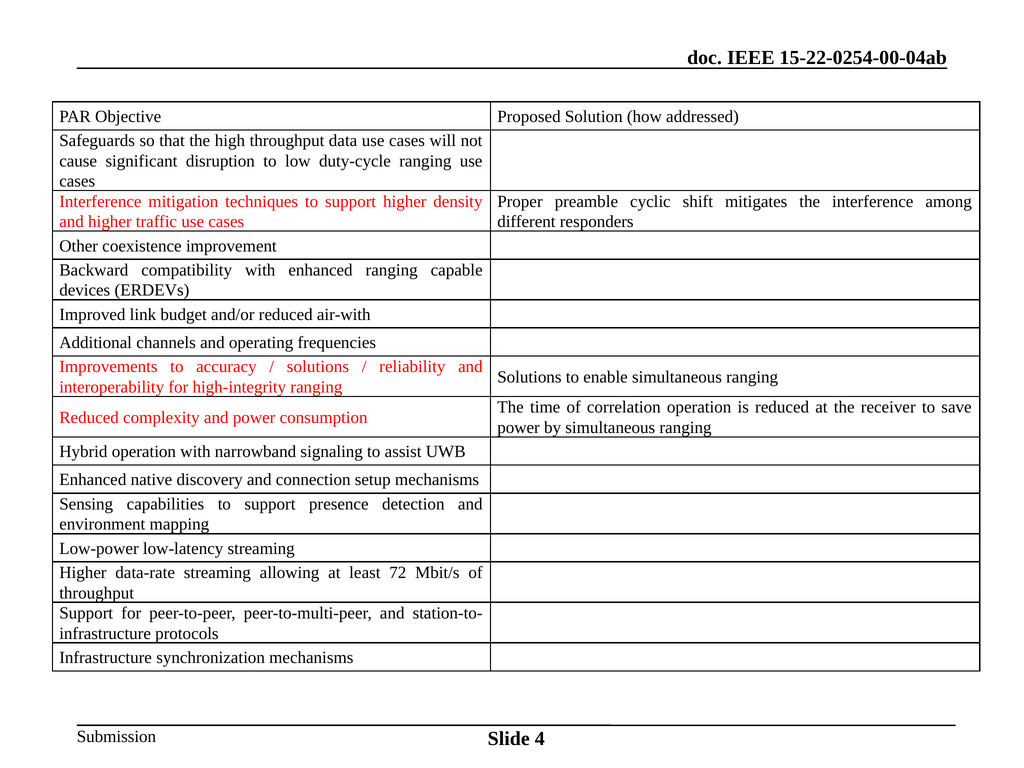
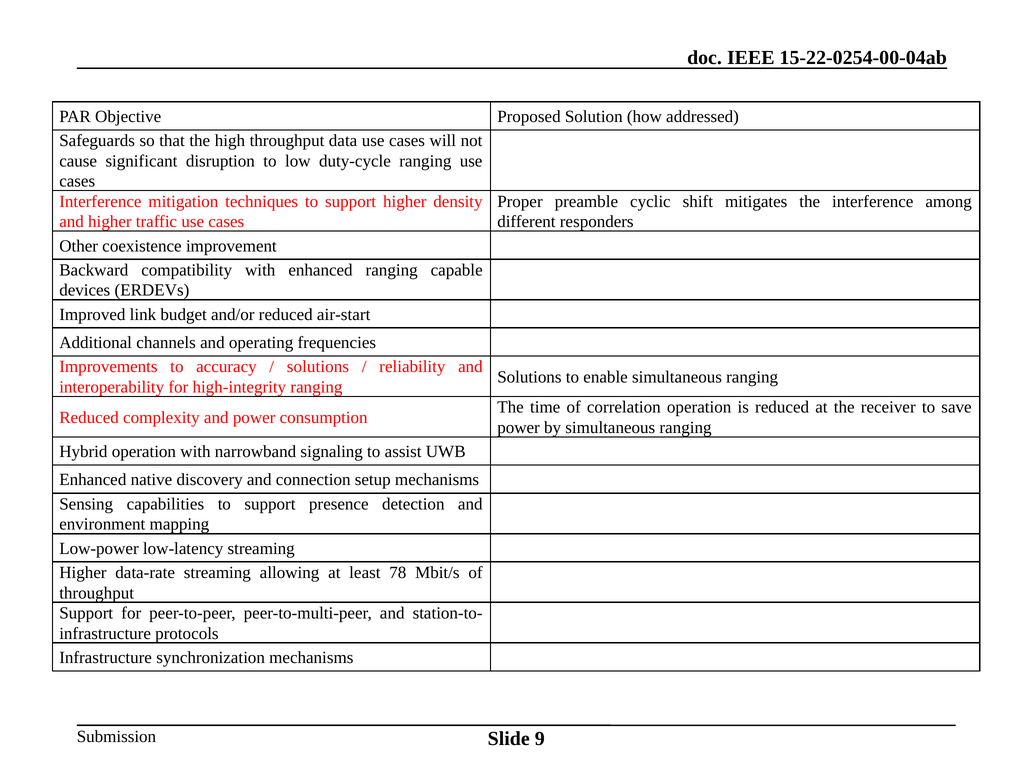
air-with: air-with -> air-start
72: 72 -> 78
4: 4 -> 9
